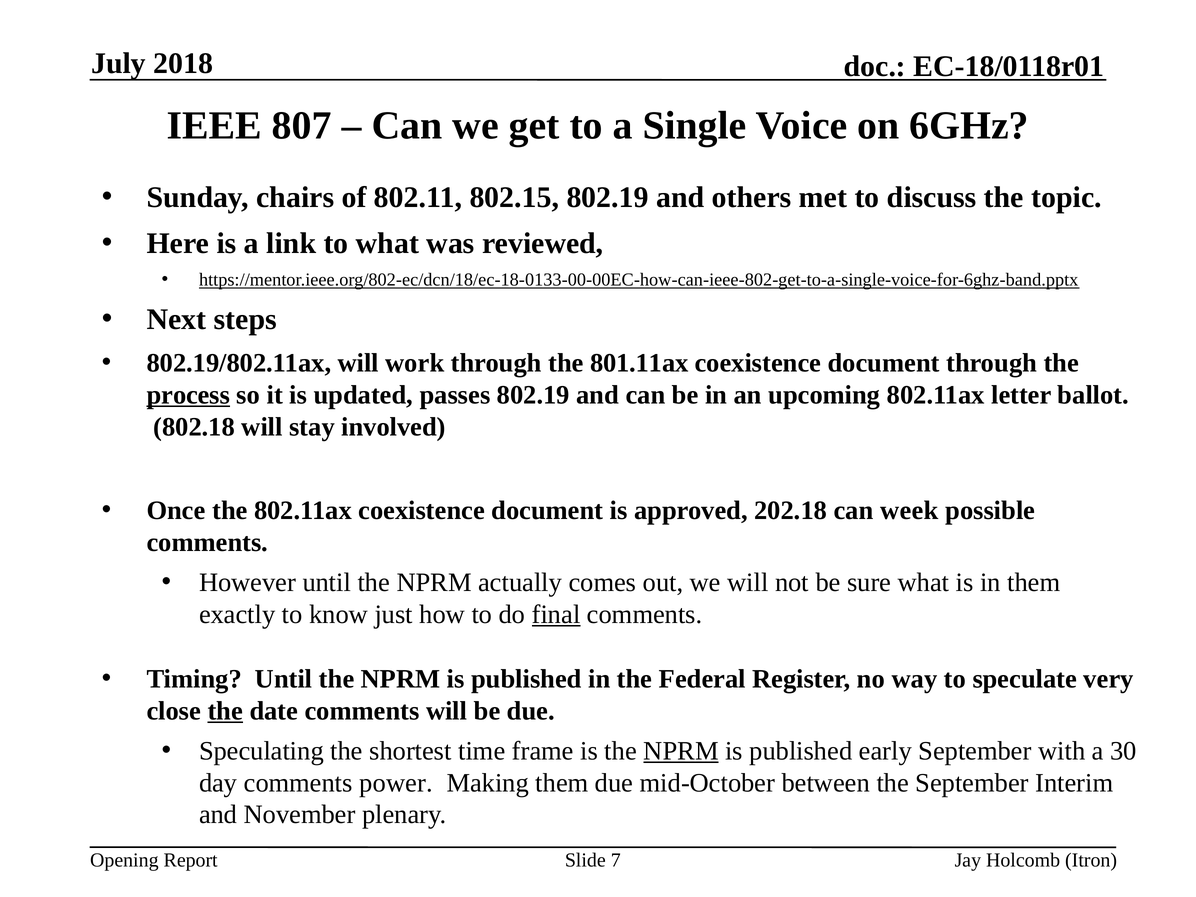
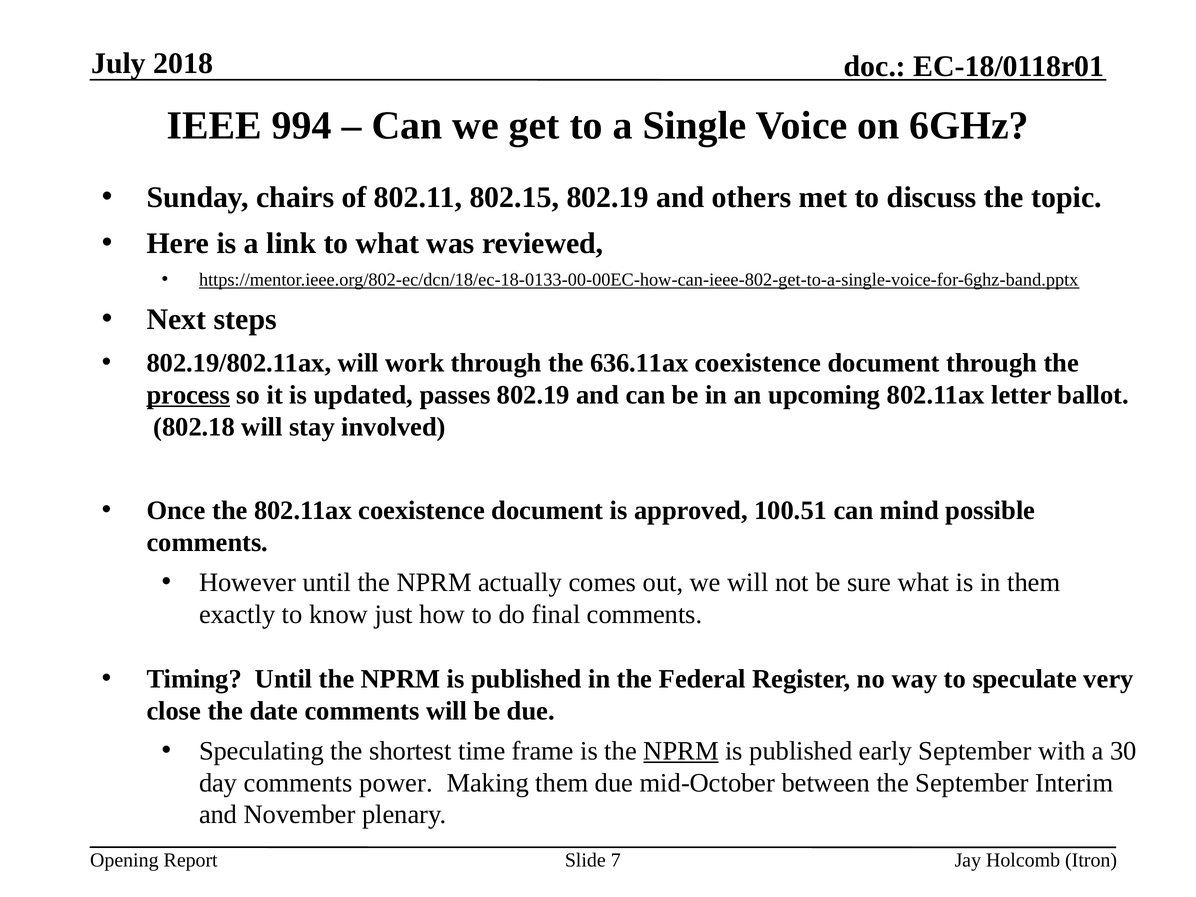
807: 807 -> 994
801.11ax: 801.11ax -> 636.11ax
202.18: 202.18 -> 100.51
week: week -> mind
final underline: present -> none
the at (225, 711) underline: present -> none
